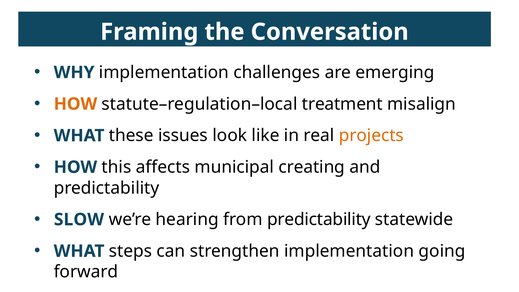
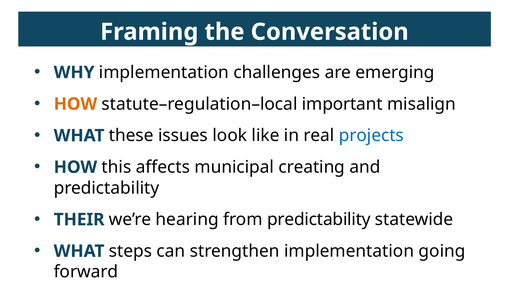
treatment: treatment -> important
projects colour: orange -> blue
SLOW: SLOW -> THEIR
